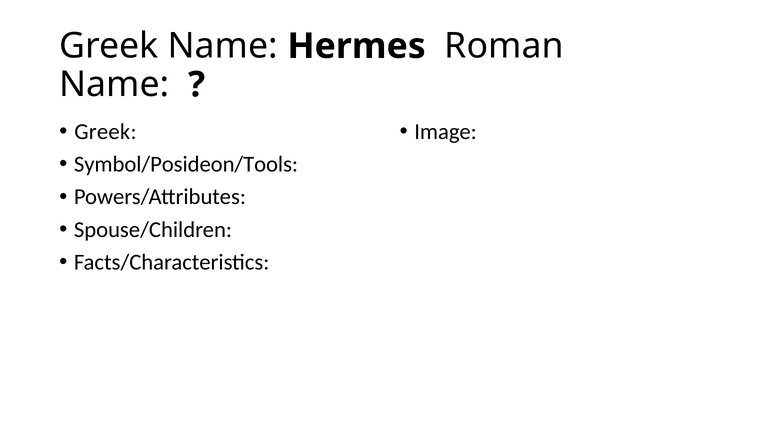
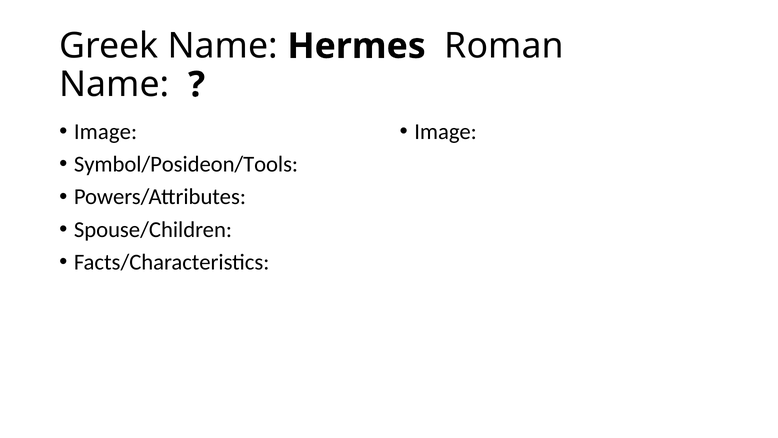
Greek at (105, 132): Greek -> Image
